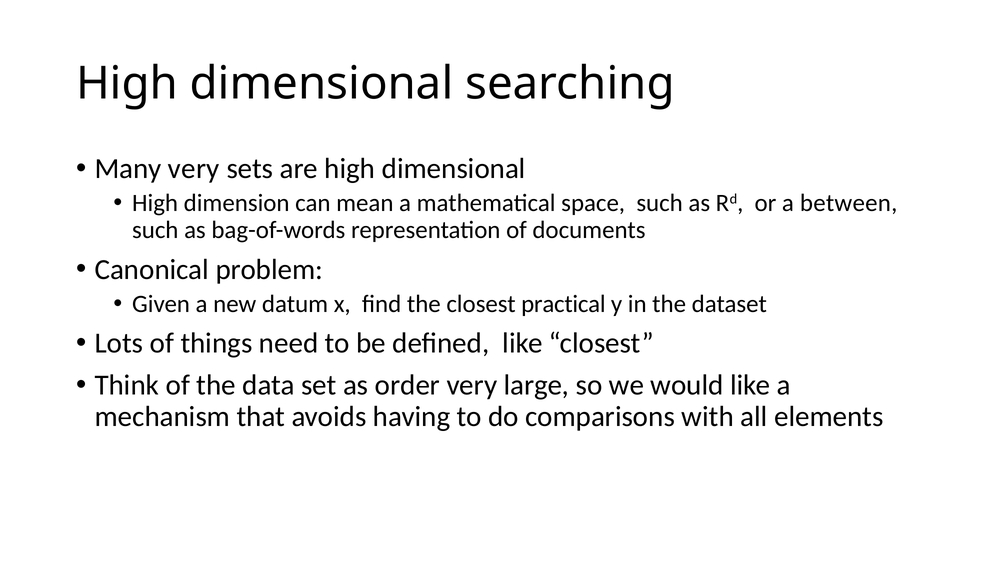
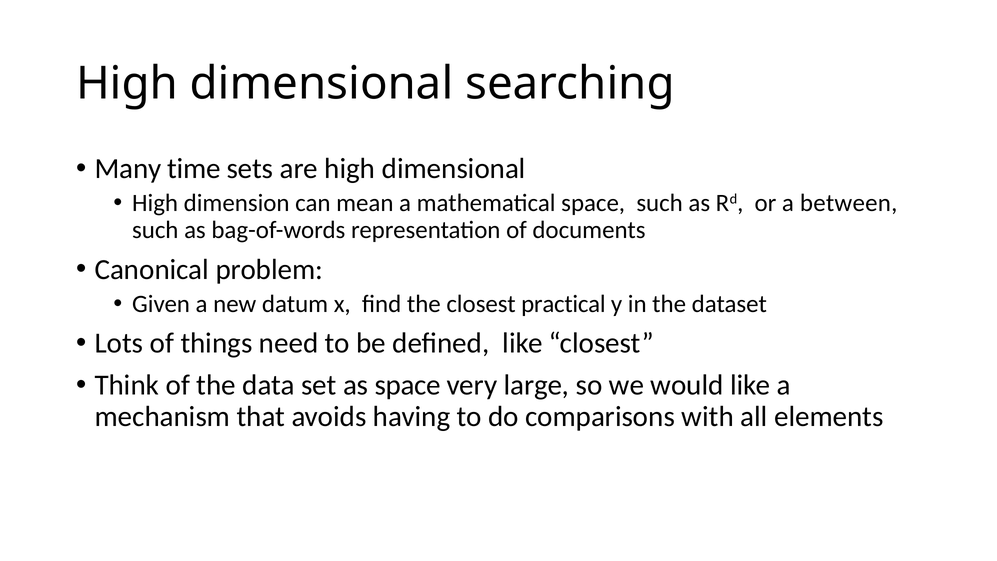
Many very: very -> time
as order: order -> space
